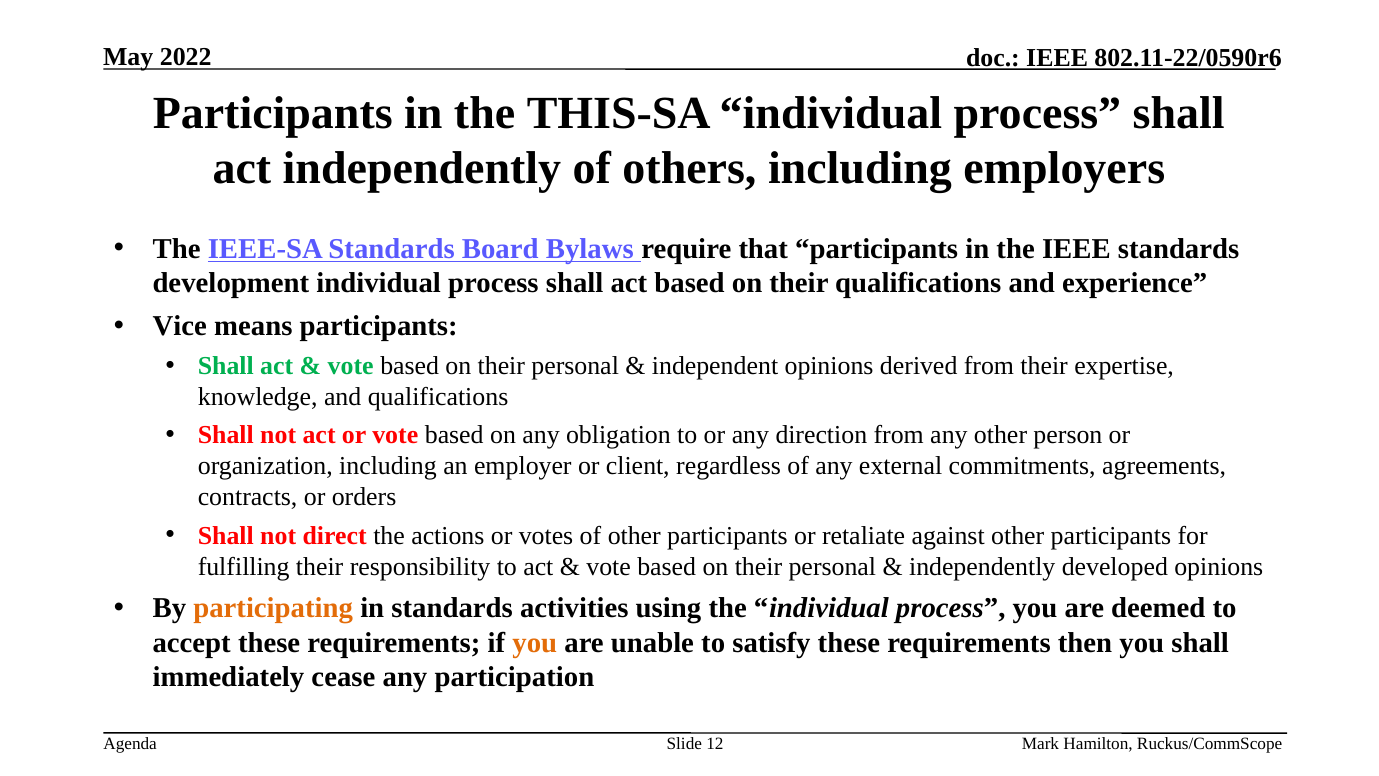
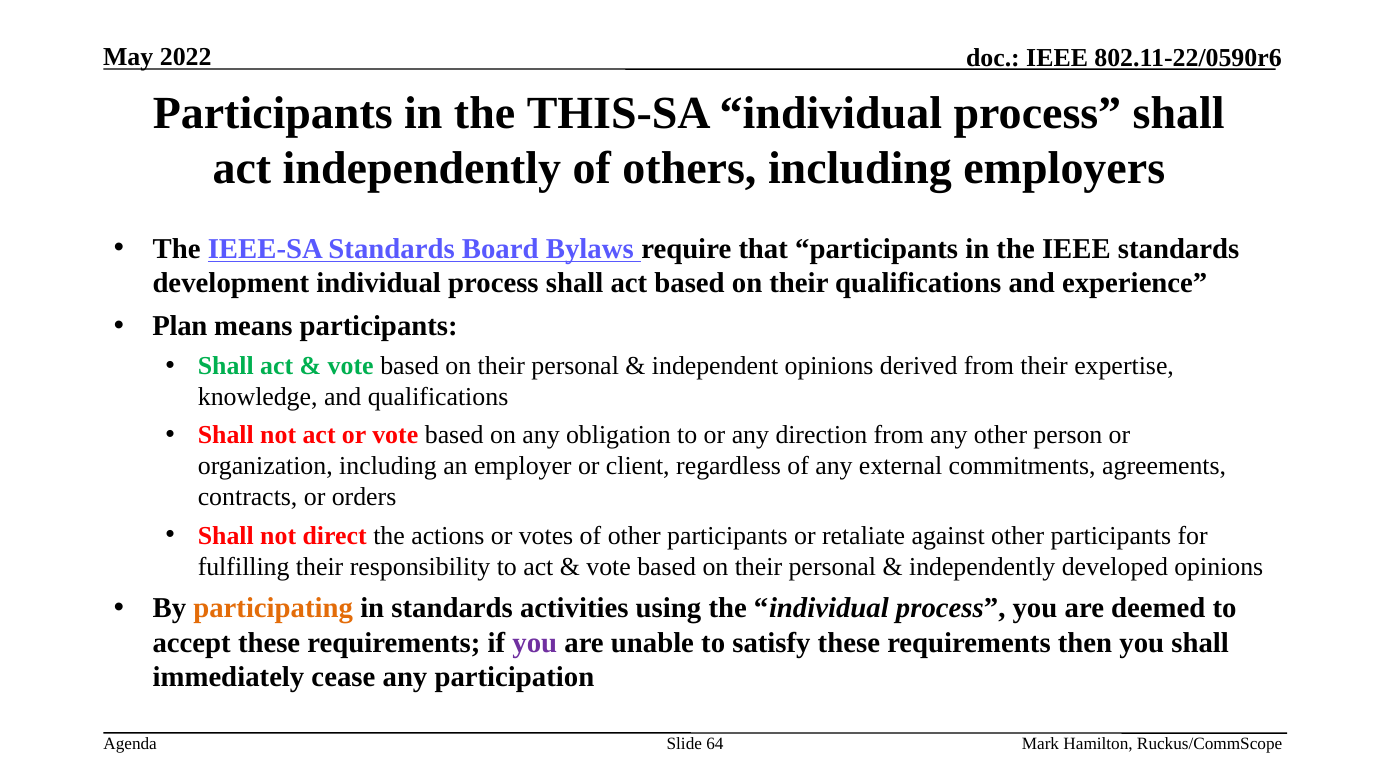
Vice: Vice -> Plan
you at (535, 642) colour: orange -> purple
12: 12 -> 64
